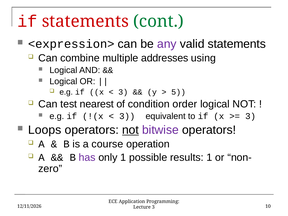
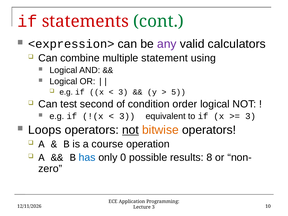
valid statements: statements -> calculators
addresses: addresses -> statement
nearest: nearest -> second
bitwise colour: purple -> orange
has colour: purple -> blue
only 1: 1 -> 0
results 1: 1 -> 8
